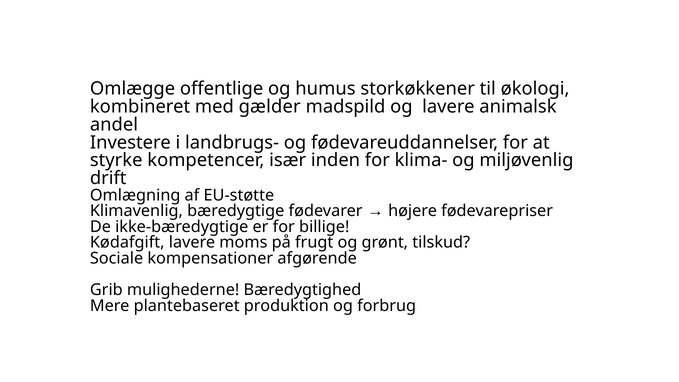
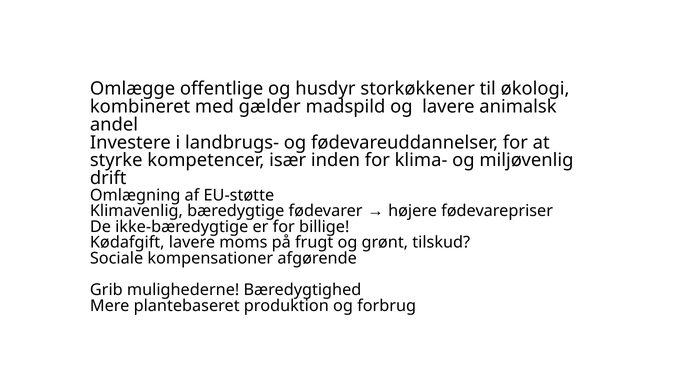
humus: humus -> husdyr
